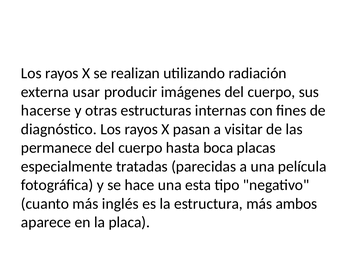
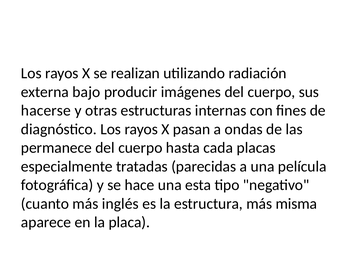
usar: usar -> bajo
visitar: visitar -> ondas
boca: boca -> cada
ambos: ambos -> misma
